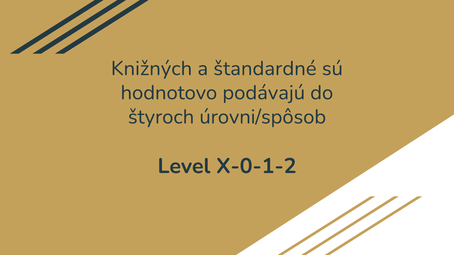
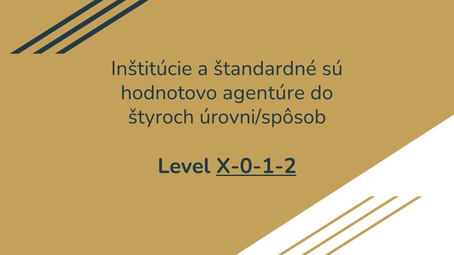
Knižných: Knižných -> Inštitúcie
podávajú: podávajú -> agentúre
X-0-1-2 underline: none -> present
